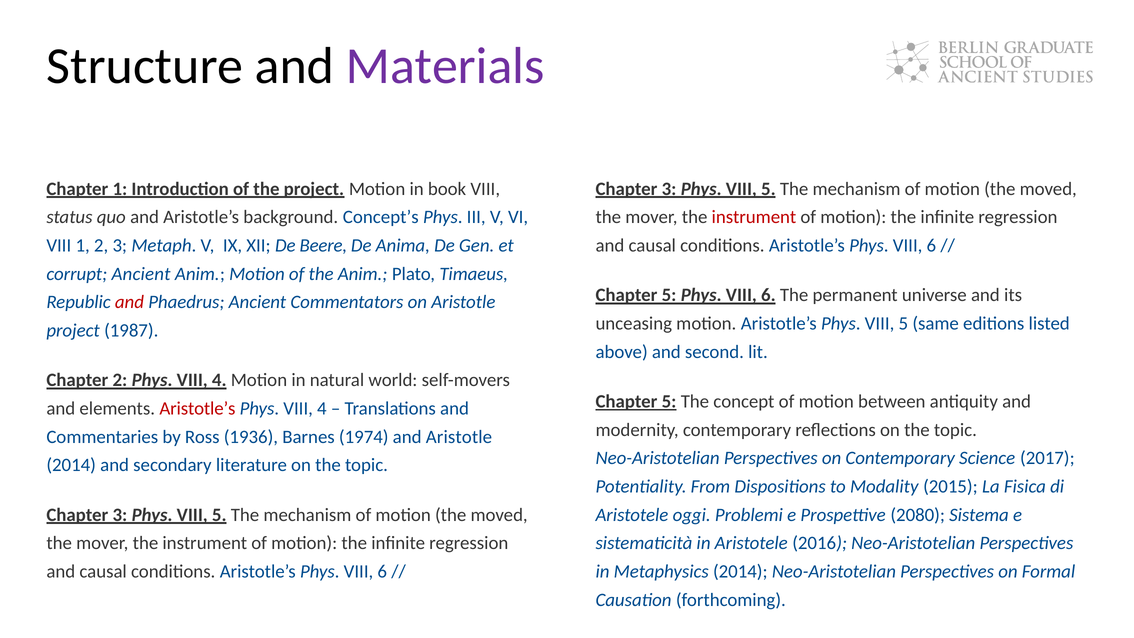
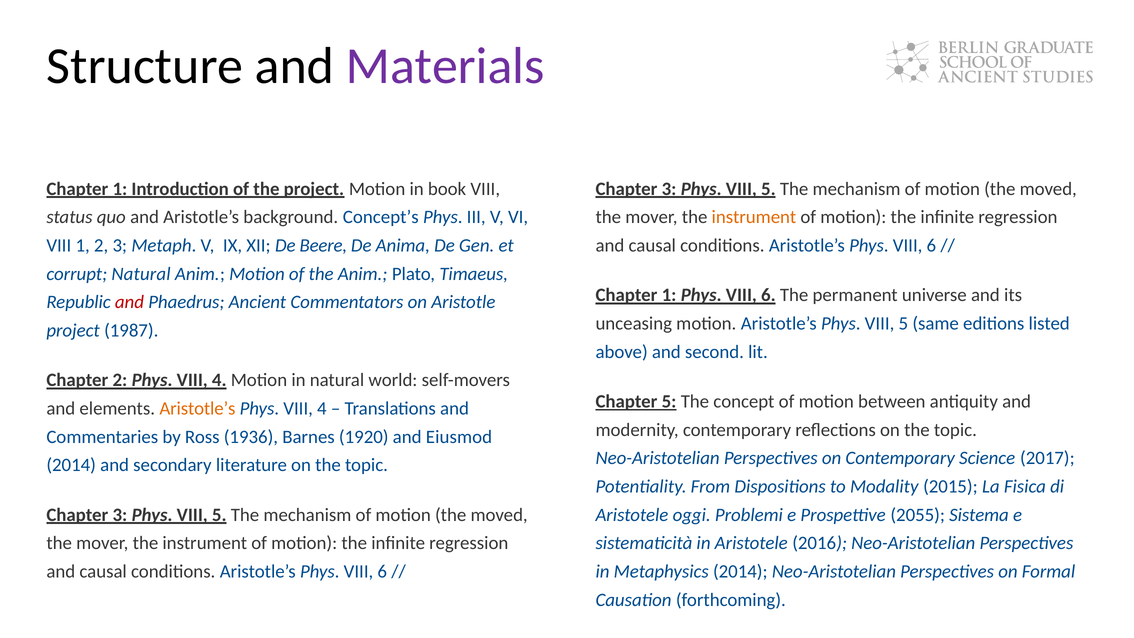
instrument at (754, 217) colour: red -> orange
corrupt Ancient: Ancient -> Natural
5 at (669, 295): 5 -> 1
Aristotle’s at (197, 408) colour: red -> orange
1974: 1974 -> 1920
and Aristotle: Aristotle -> Eiusmod
2080: 2080 -> 2055
